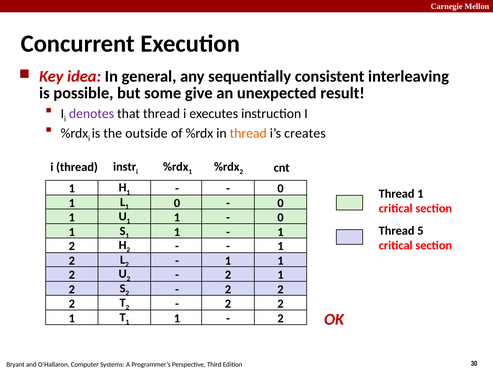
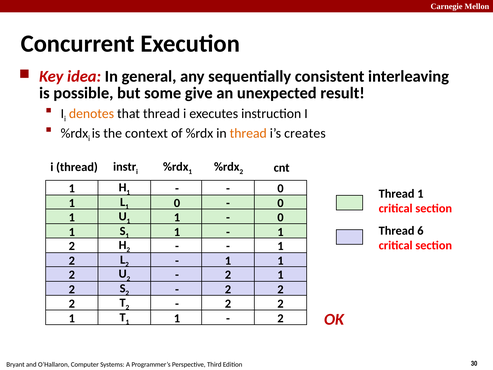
denotes colour: purple -> orange
outside: outside -> context
5: 5 -> 6
